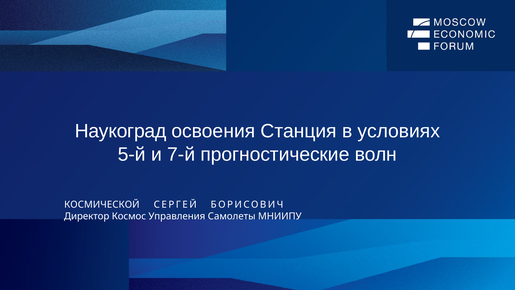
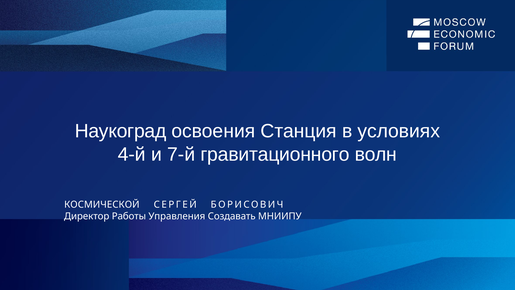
5-й: 5-й -> 4-й
прогностические: прогностические -> гравитационного
Космос: Космос -> Работы
Самолеты: Самолеты -> Создавать
